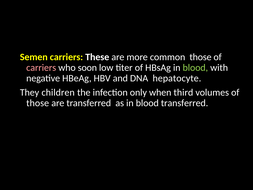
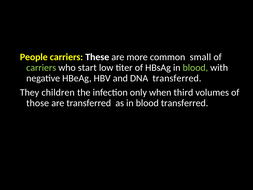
Semen: Semen -> People
common those: those -> small
carriers at (41, 68) colour: pink -> light green
soon: soon -> start
DNA hepatocyte: hepatocyte -> transferred
